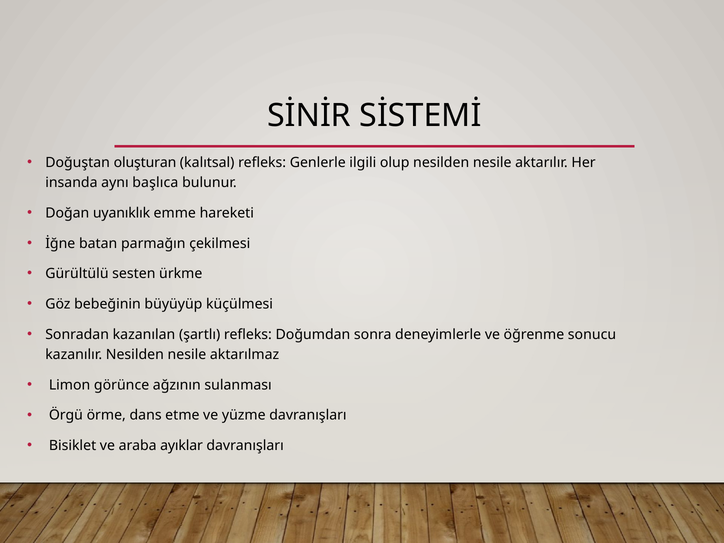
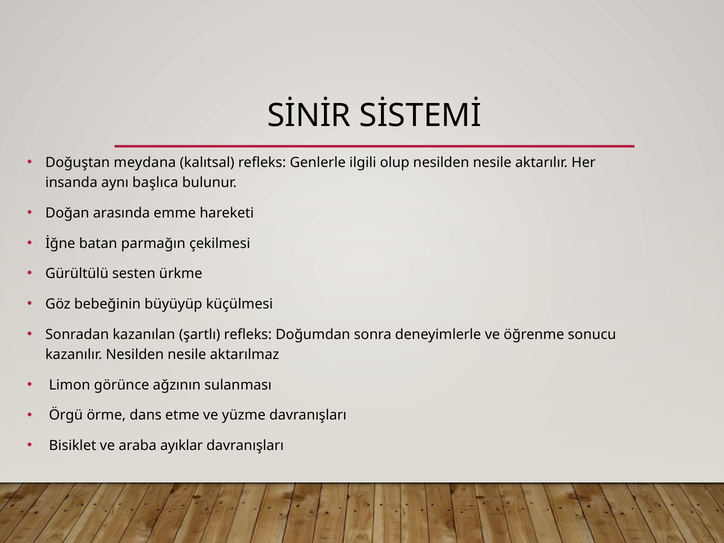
oluşturan: oluşturan -> meydana
uyanıklık: uyanıklık -> arasında
